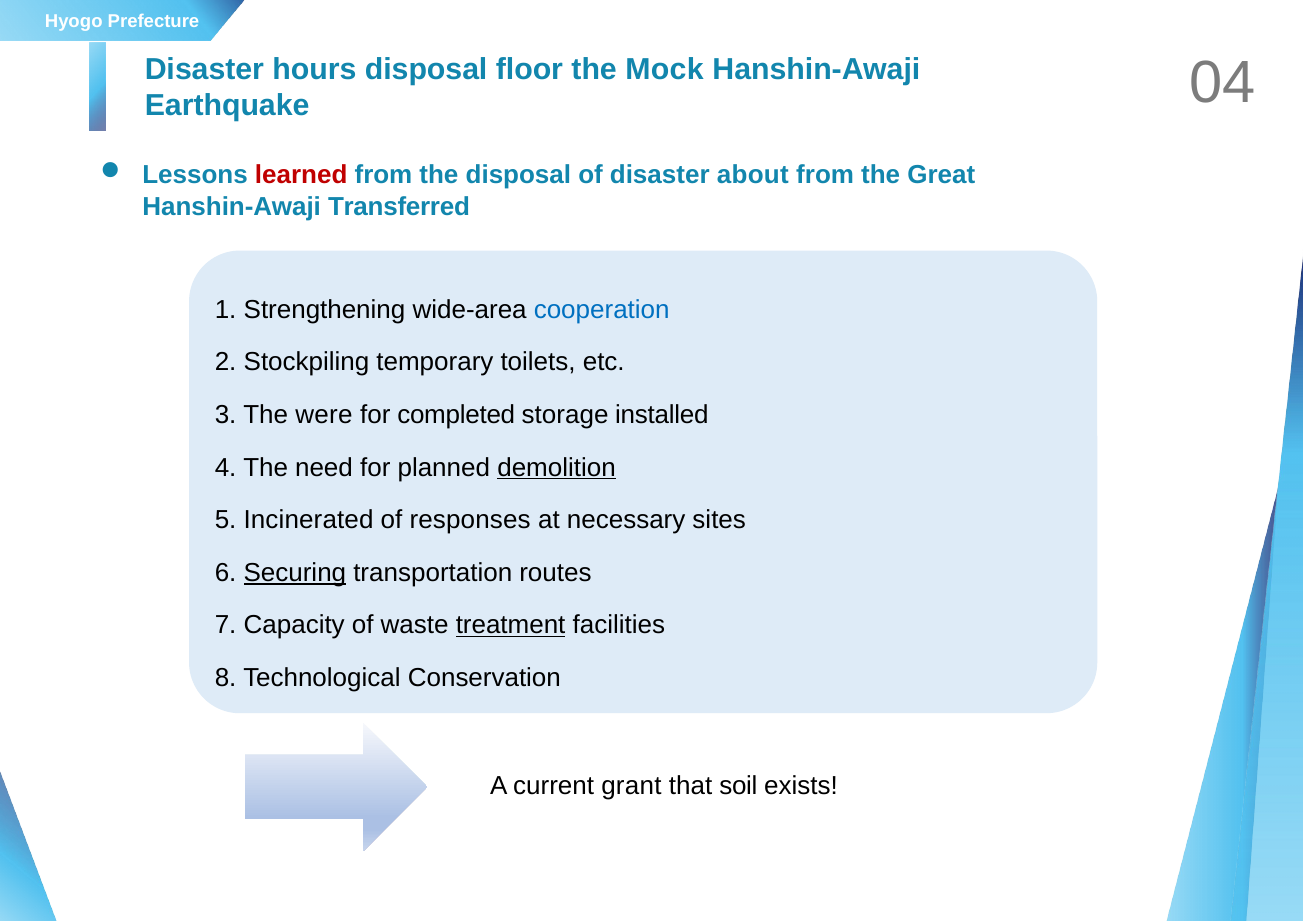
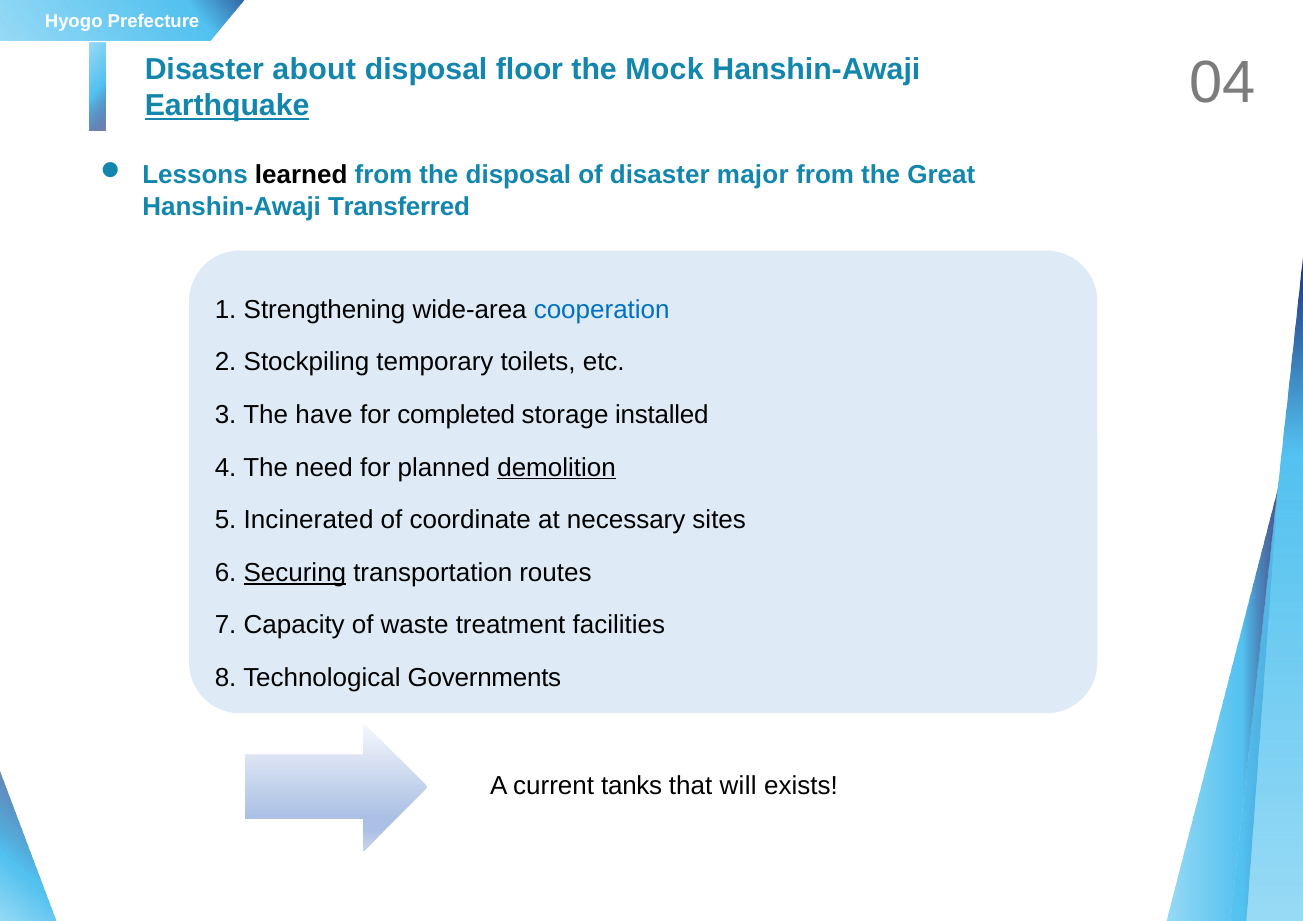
hours: hours -> about
Earthquake underline: none -> present
learned colour: red -> black
about: about -> major
were: were -> have
responses: responses -> coordinate
treatment underline: present -> none
Conservation: Conservation -> Governments
grant: grant -> tanks
soil: soil -> will
